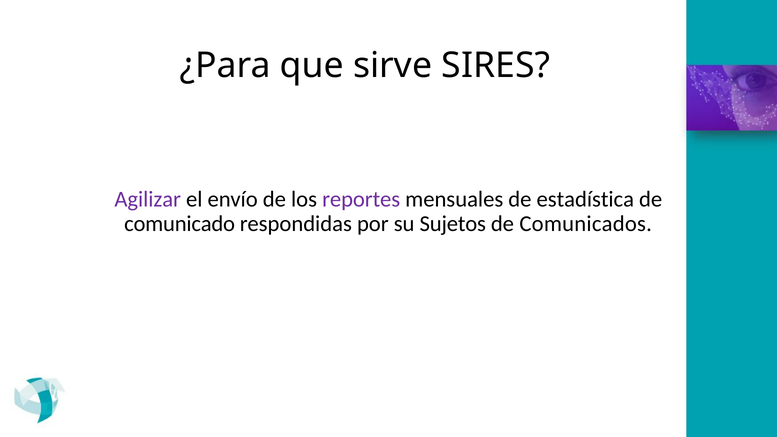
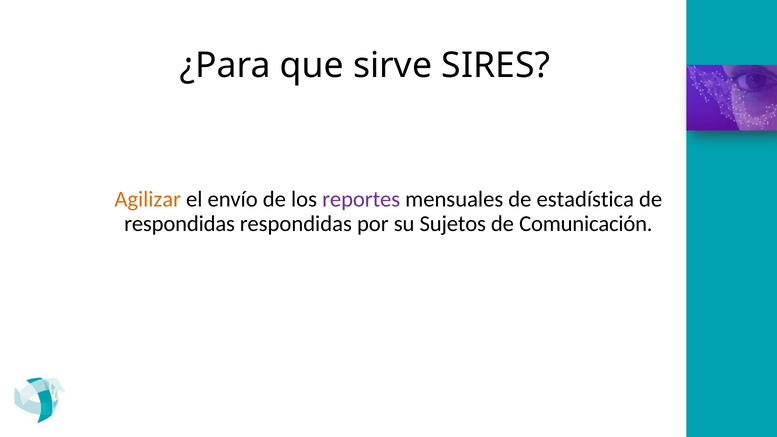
Agilizar colour: purple -> orange
comunicado at (180, 224): comunicado -> respondidas
Comunicados: Comunicados -> Comunicación
